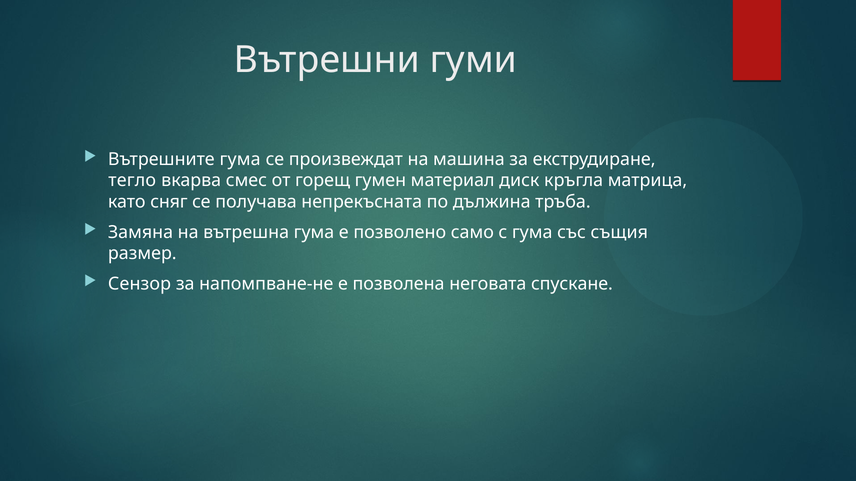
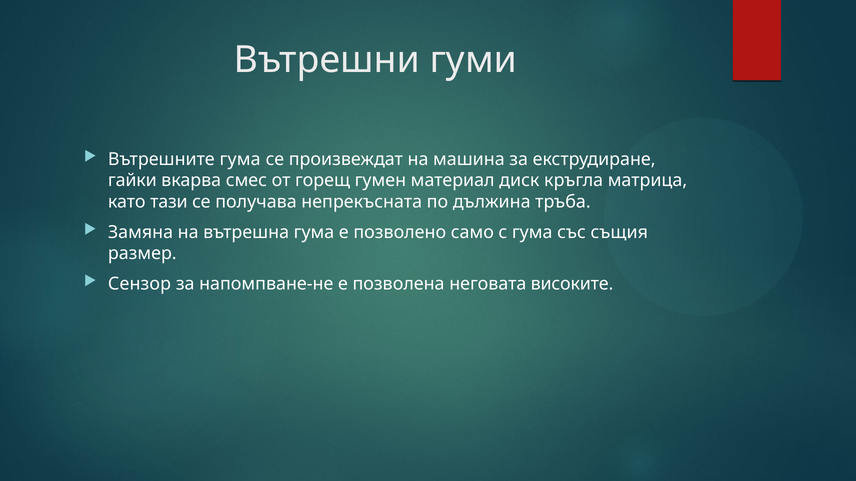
тегло: тегло -> гайки
сняг: сняг -> тази
спускане: спускане -> високите
